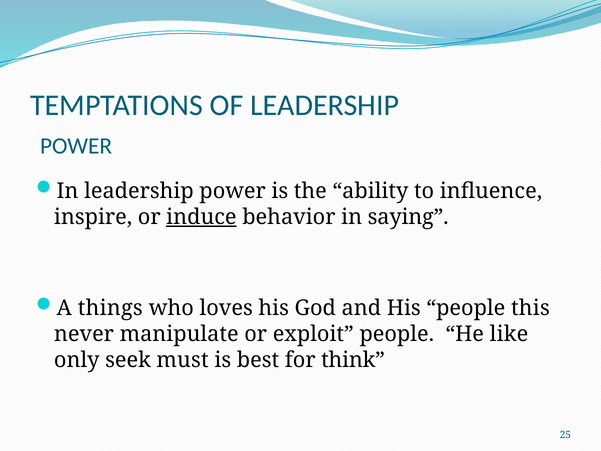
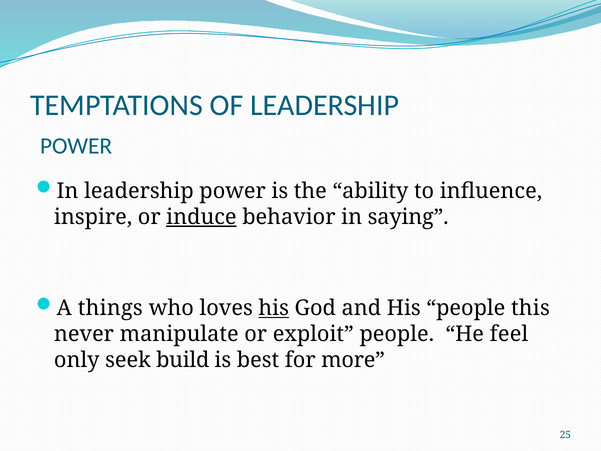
his at (274, 308) underline: none -> present
like: like -> feel
must: must -> build
think: think -> more
